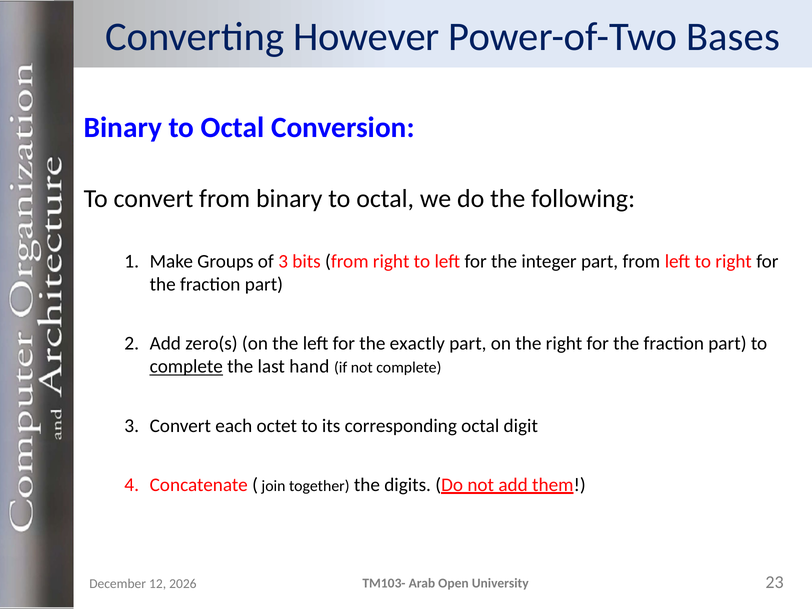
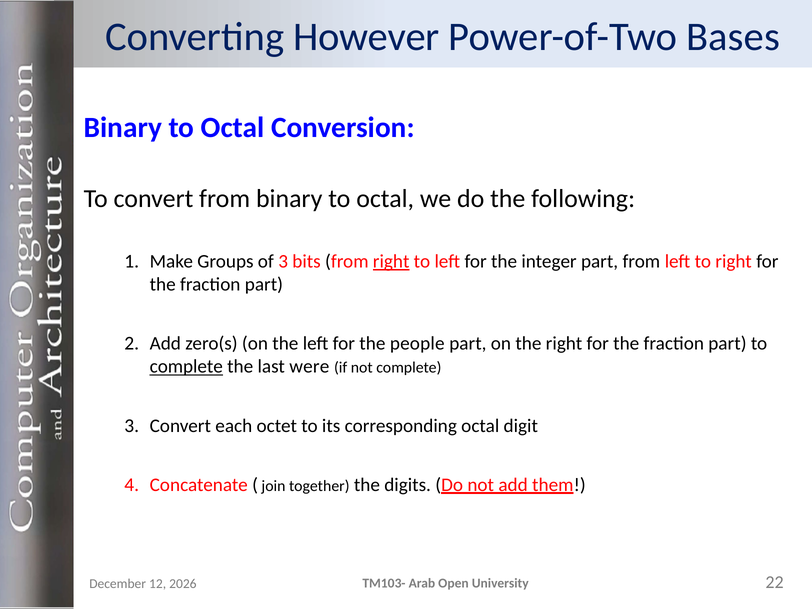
right at (391, 262) underline: none -> present
exactly: exactly -> people
hand: hand -> were
23: 23 -> 22
